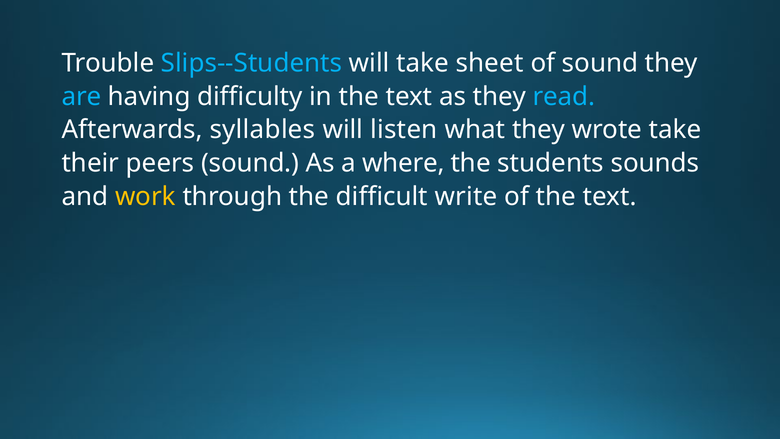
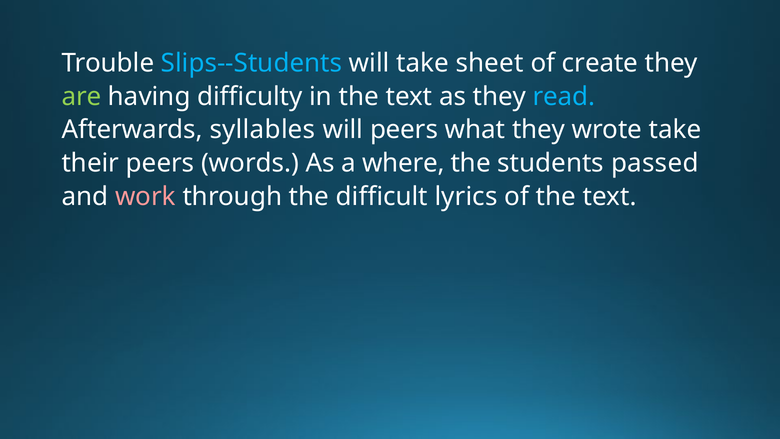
of sound: sound -> create
are colour: light blue -> light green
will listen: listen -> peers
peers sound: sound -> words
sounds: sounds -> passed
work colour: yellow -> pink
write: write -> lyrics
